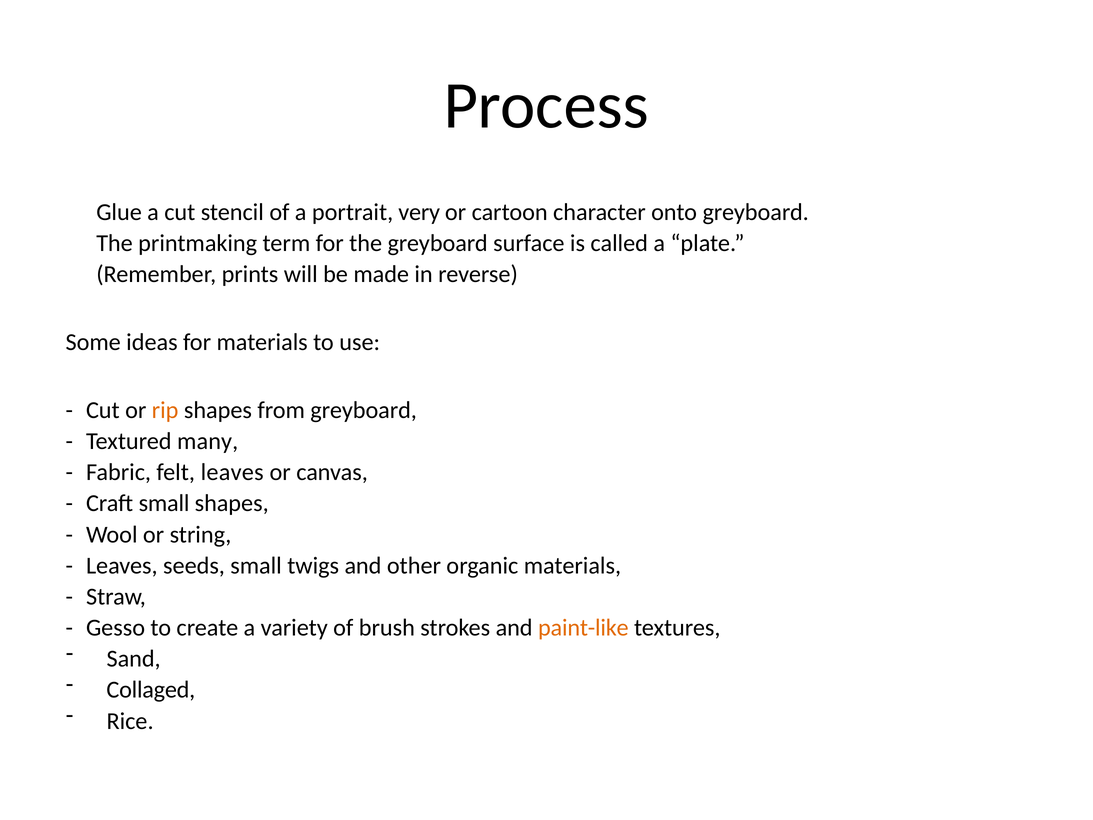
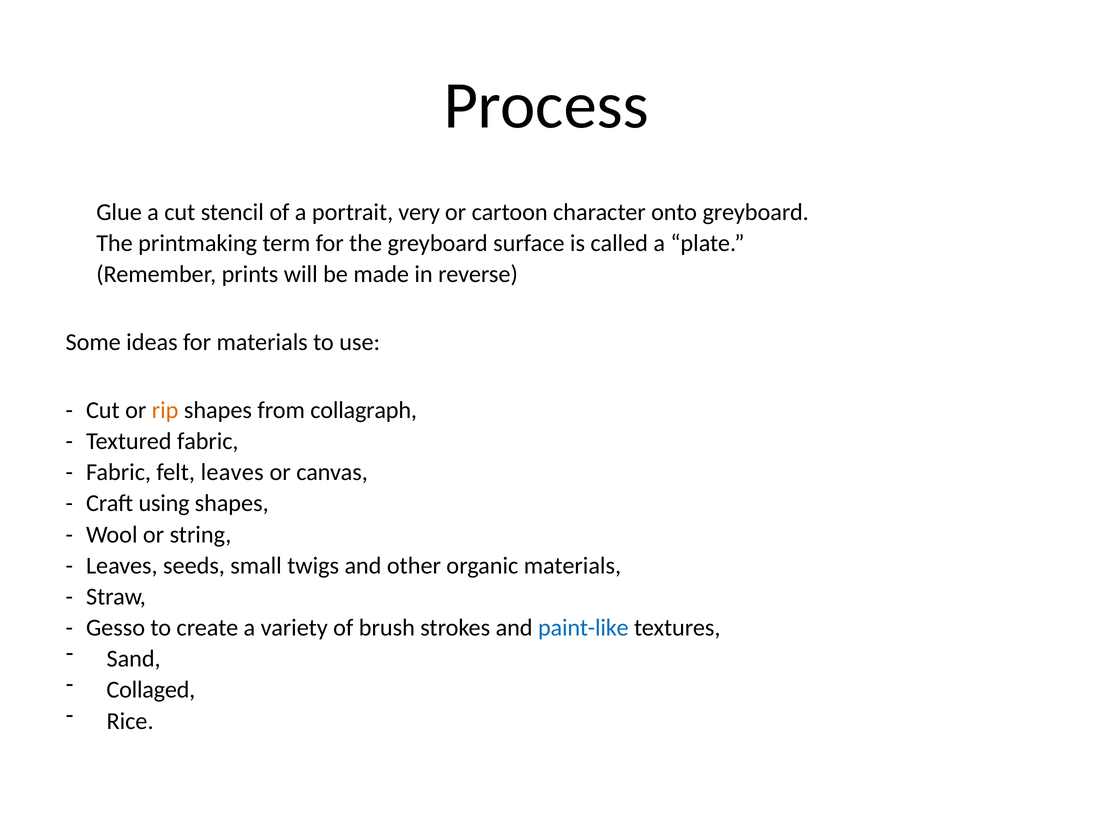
from greyboard: greyboard -> collagraph
Textured many: many -> fabric
Craft small: small -> using
paint-like colour: orange -> blue
